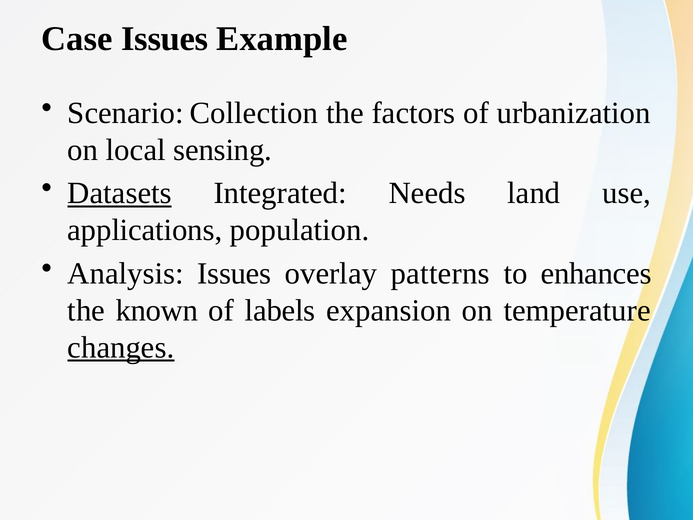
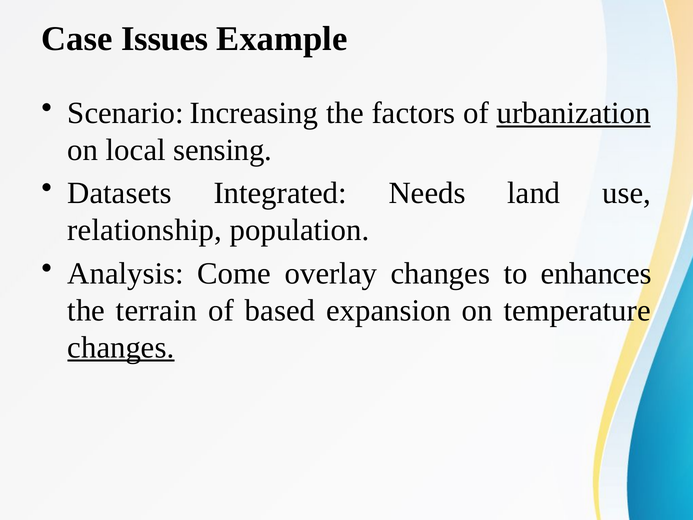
Collection: Collection -> Increasing
urbanization underline: none -> present
Datasets underline: present -> none
applications: applications -> relationship
Analysis Issues: Issues -> Come
overlay patterns: patterns -> changes
known: known -> terrain
labels: labels -> based
